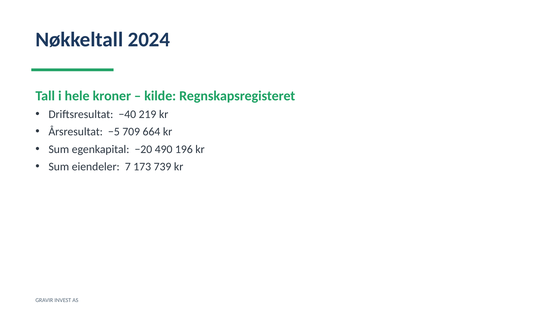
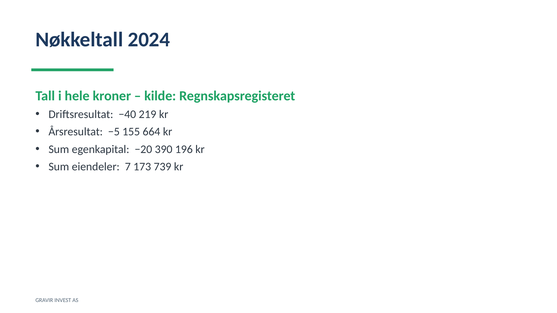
709: 709 -> 155
490: 490 -> 390
